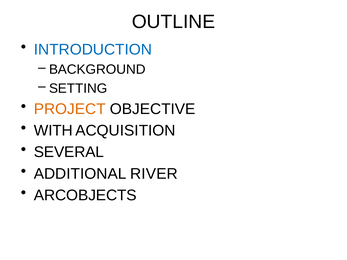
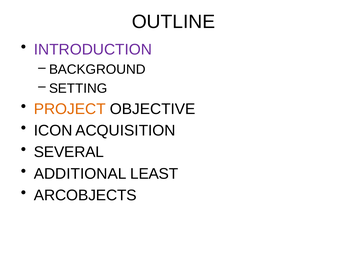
INTRODUCTION colour: blue -> purple
WITH: WITH -> ICON
RIVER: RIVER -> LEAST
